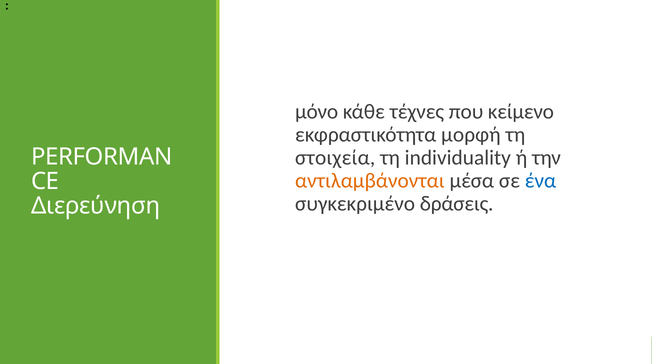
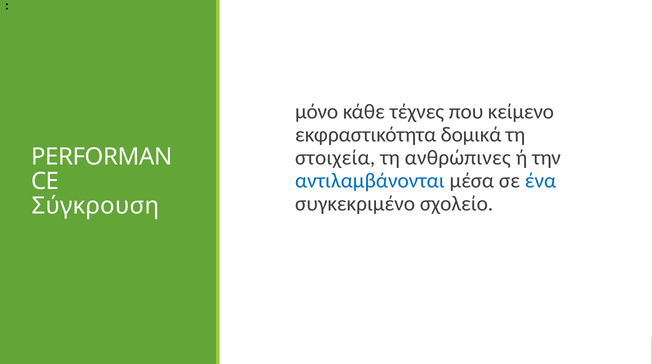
μορφή: μορφή -> δομικά
individuality: individuality -> ανθρώπινες
αντιλαμβάνονται colour: orange -> blue
δράσεις: δράσεις -> σχολείο
Διερεύνηση: Διερεύνηση -> Σύγκρουση
